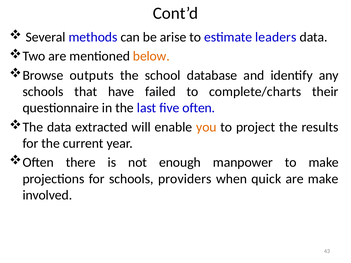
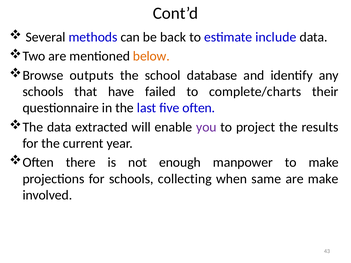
arise: arise -> back
leaders: leaders -> include
you colour: orange -> purple
providers: providers -> collecting
quick: quick -> same
